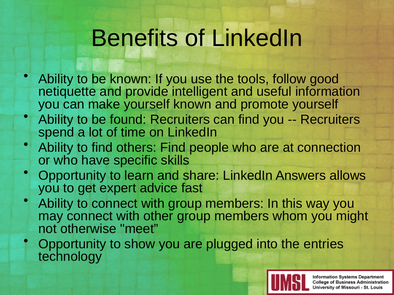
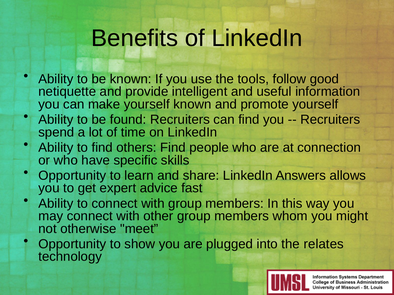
entries: entries -> relates
